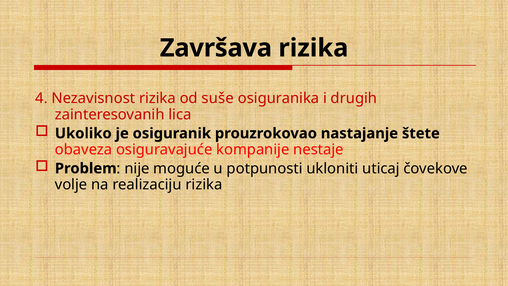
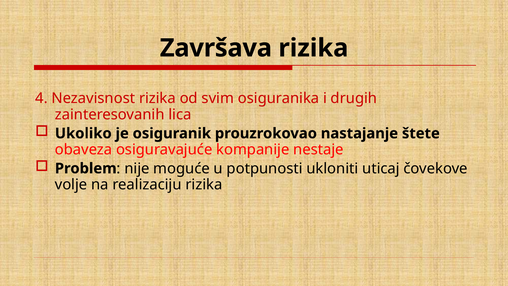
suše: suše -> svim
